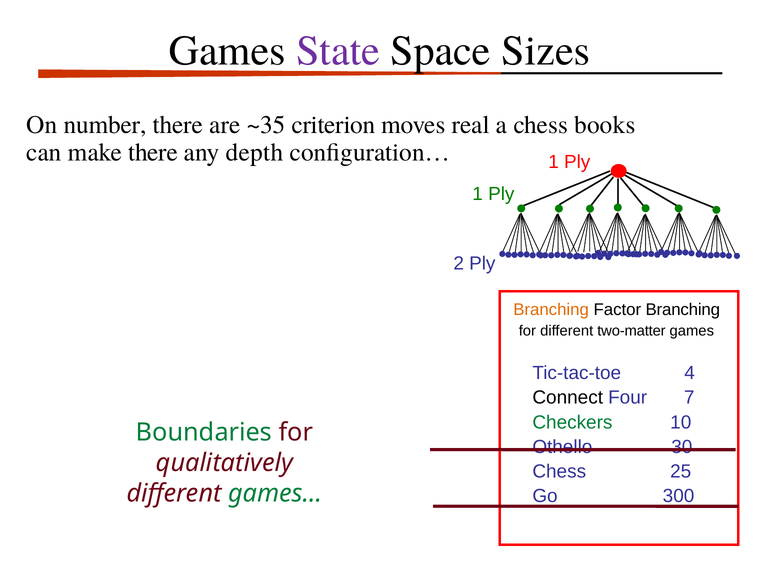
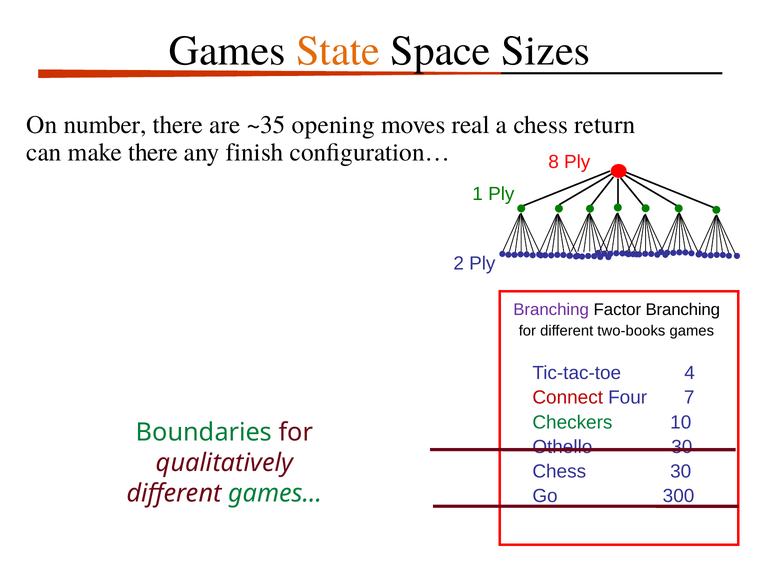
State colour: purple -> orange
criterion: criterion -> opening
books: books -> return
depth: depth -> finish
configuration… 1: 1 -> 8
Branching at (551, 309) colour: orange -> purple
two-matter: two-matter -> two-books
Connect colour: black -> red
Chess 25: 25 -> 30
